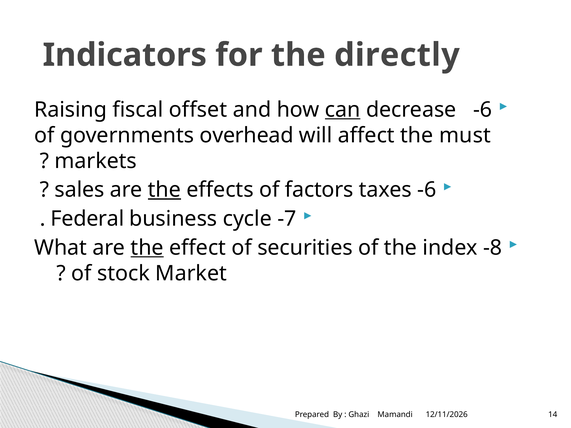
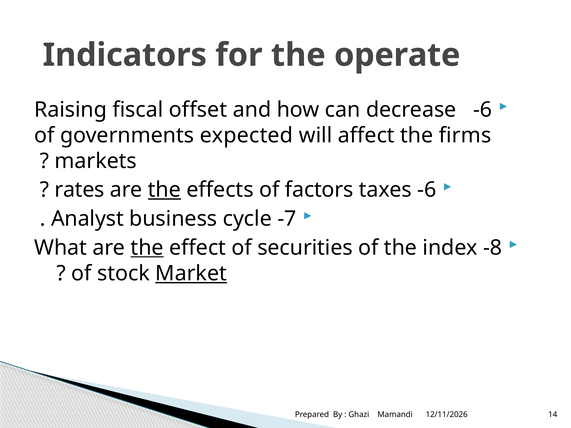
directly: directly -> operate
can underline: present -> none
overhead: overhead -> expected
must: must -> firms
sales: sales -> rates
Federal: Federal -> Analyst
Market underline: none -> present
